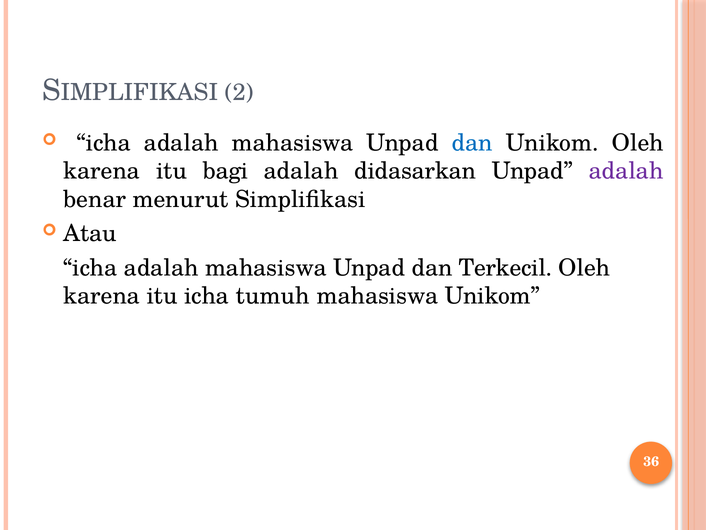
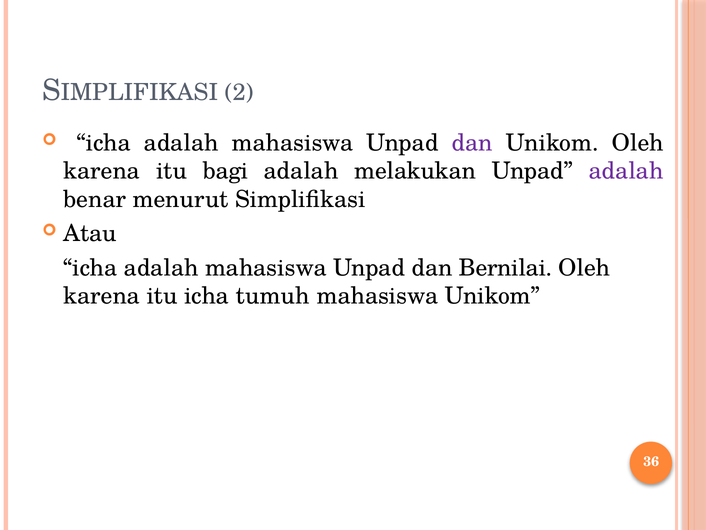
dan at (472, 143) colour: blue -> purple
didasarkan: didasarkan -> melakukan
Terkecil: Terkecil -> Bernilai
